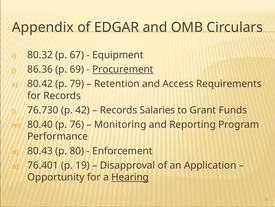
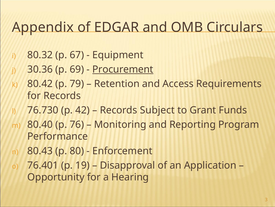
86.36: 86.36 -> 30.36
Salaries: Salaries -> Subject
Hearing underline: present -> none
